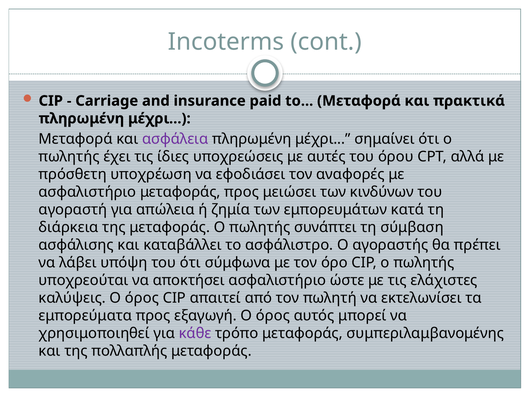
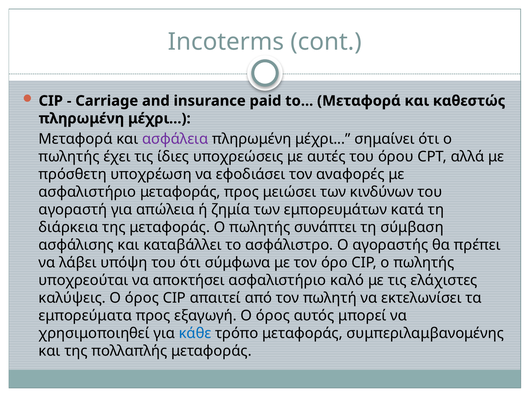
πρακτικά: πρακτικά -> καθεστώς
ώστε: ώστε -> καλό
κάθε colour: purple -> blue
